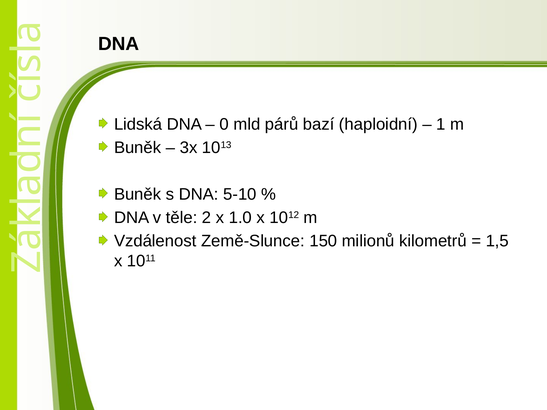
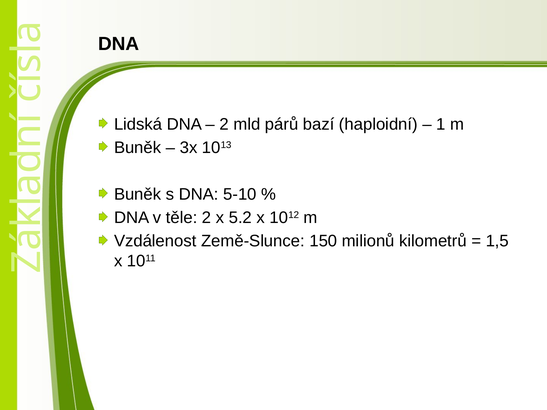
0 at (224, 124): 0 -> 2
1.0: 1.0 -> 5.2
